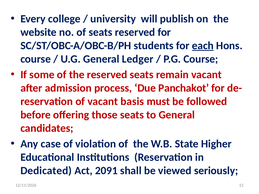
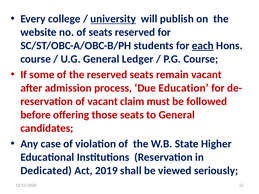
university underline: none -> present
Panchakot: Panchakot -> Education
basis: basis -> claim
2091: 2091 -> 2019
